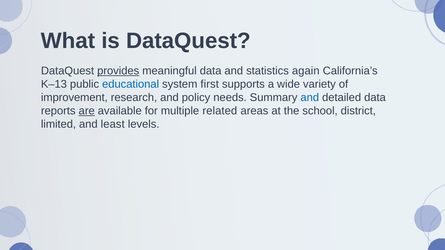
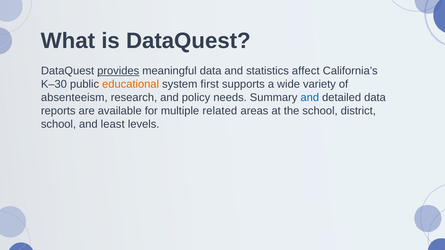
again: again -> affect
K–13: K–13 -> K–30
educational colour: blue -> orange
improvement: improvement -> absenteeism
are underline: present -> none
limited at (58, 124): limited -> school
